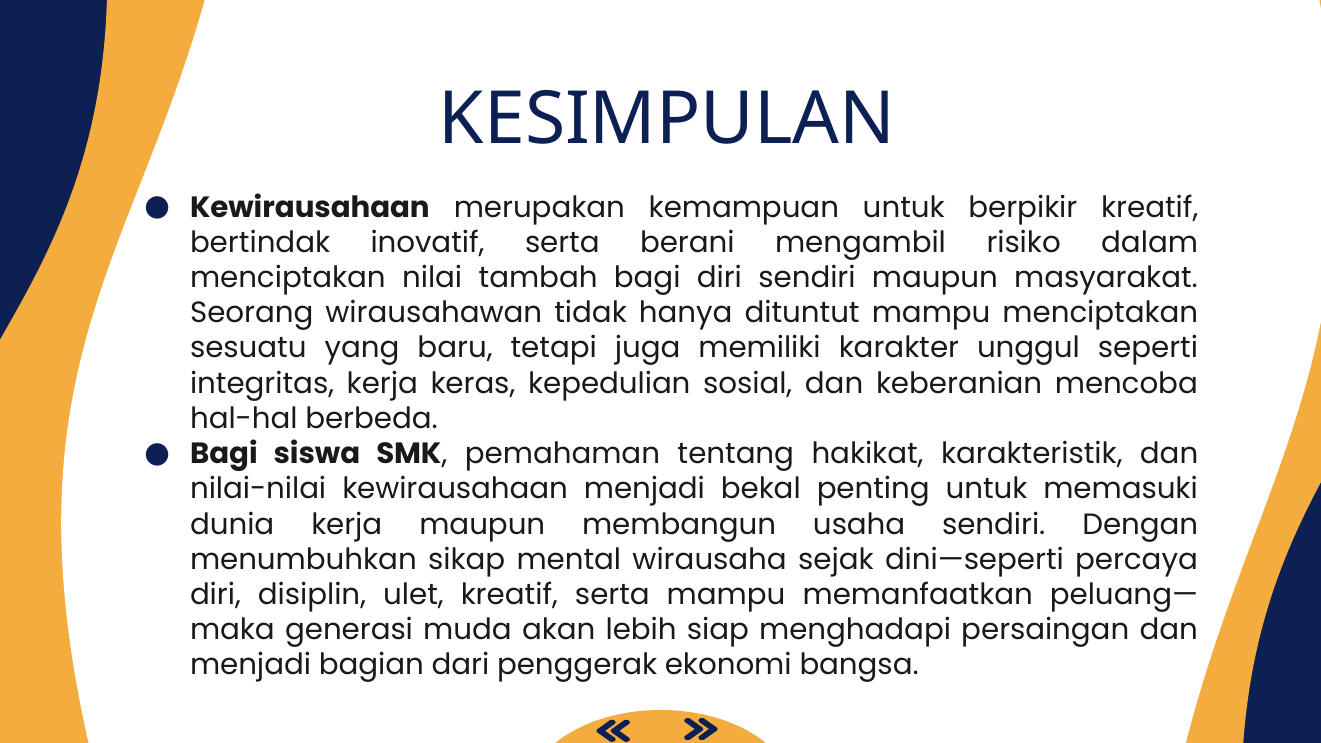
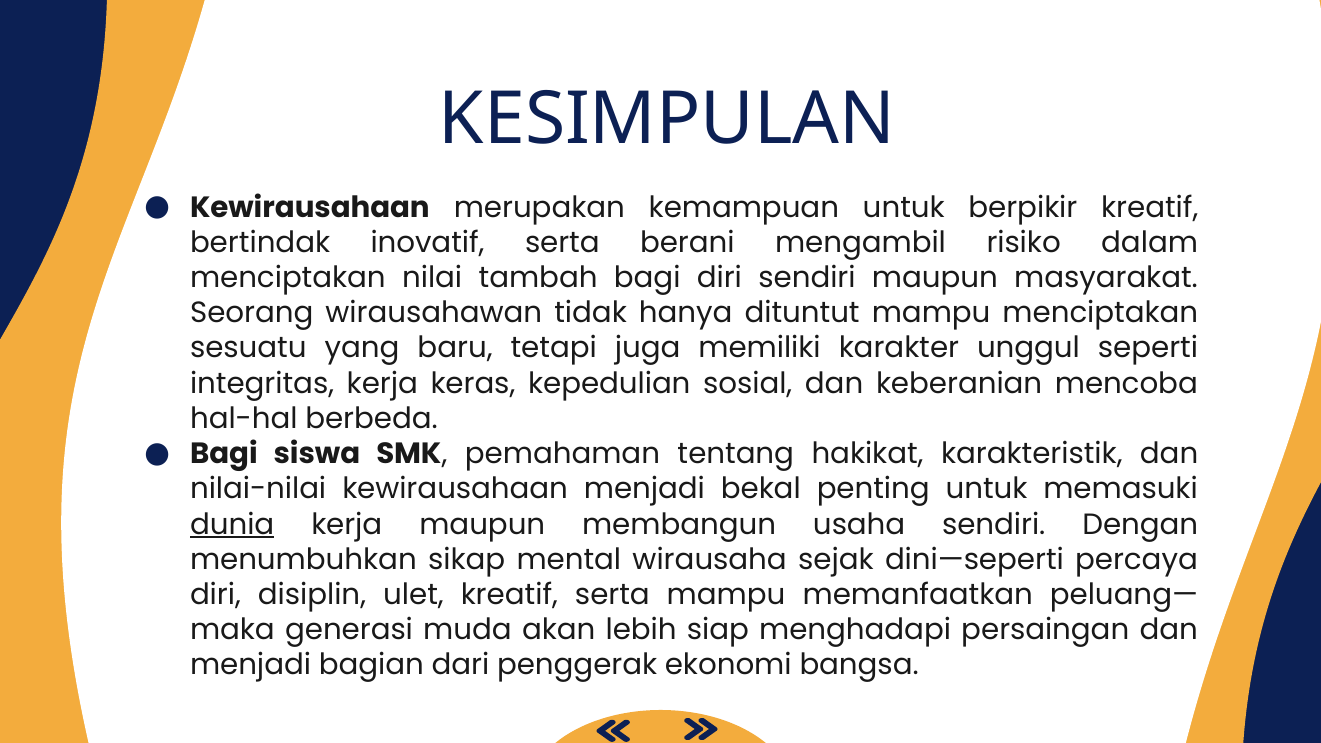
dunia underline: none -> present
